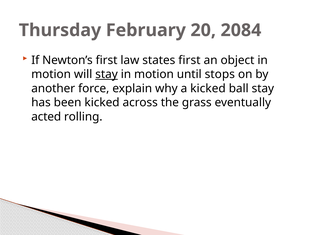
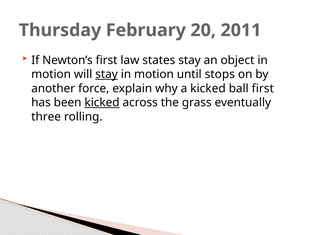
2084: 2084 -> 2011
states first: first -> stay
ball stay: stay -> first
kicked at (102, 102) underline: none -> present
acted: acted -> three
